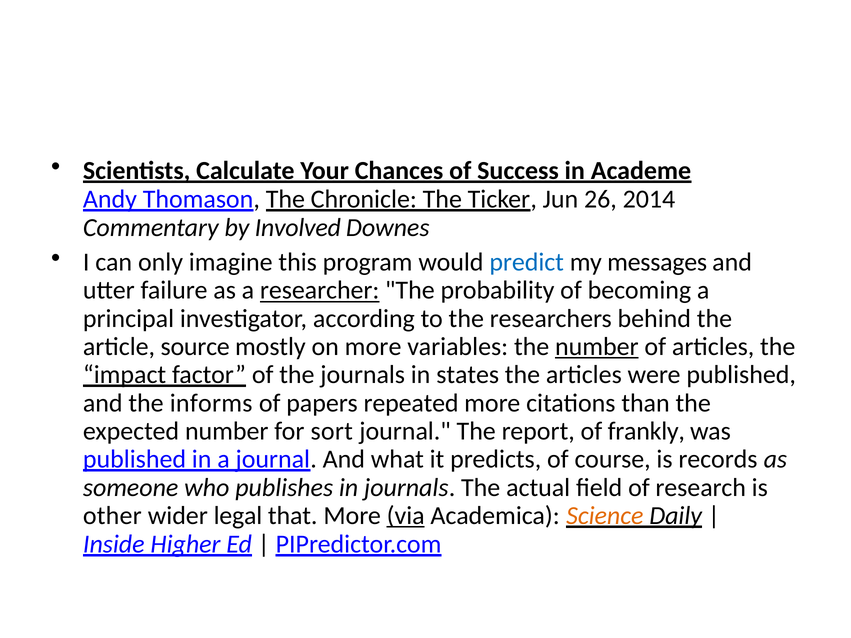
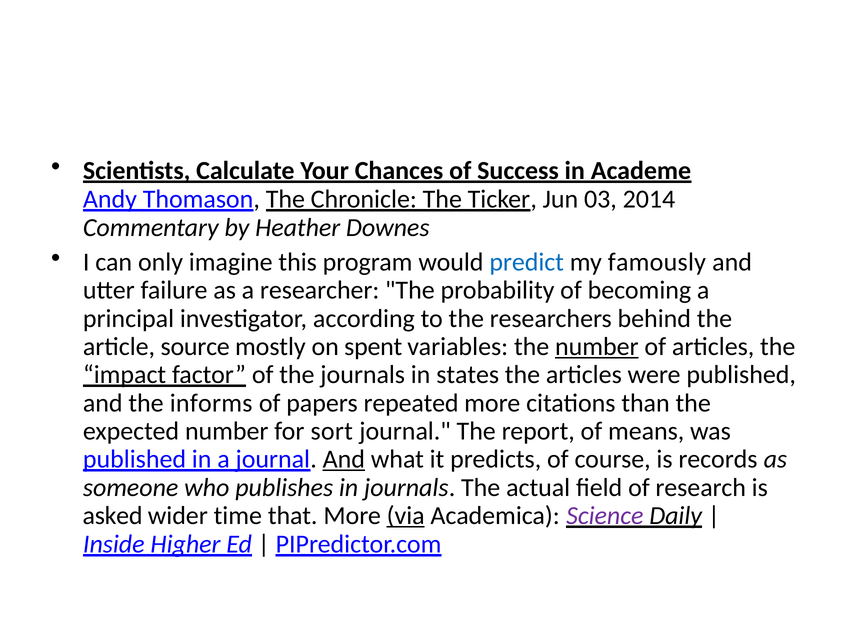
26: 26 -> 03
Involved: Involved -> Heather
messages: messages -> famously
researcher underline: present -> none
on more: more -> spent
frankly: frankly -> means
And at (344, 459) underline: none -> present
other: other -> asked
legal: legal -> time
Science colour: orange -> purple
